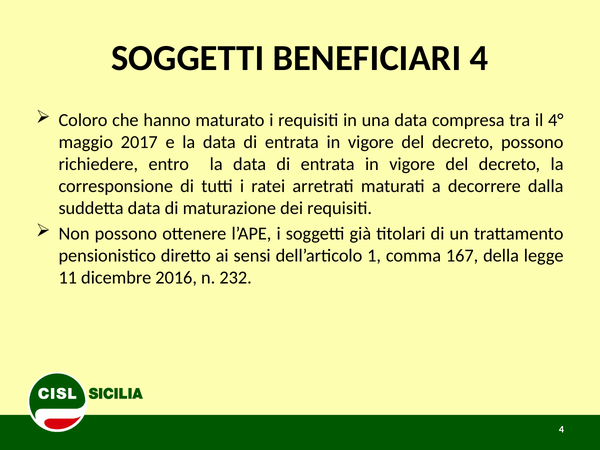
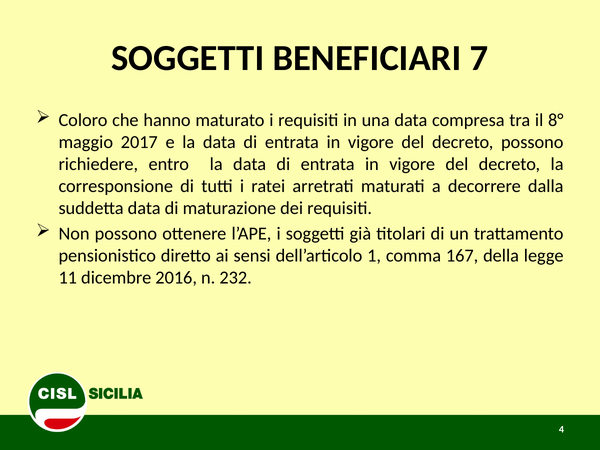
BENEFICIARI 4: 4 -> 7
4°: 4° -> 8°
